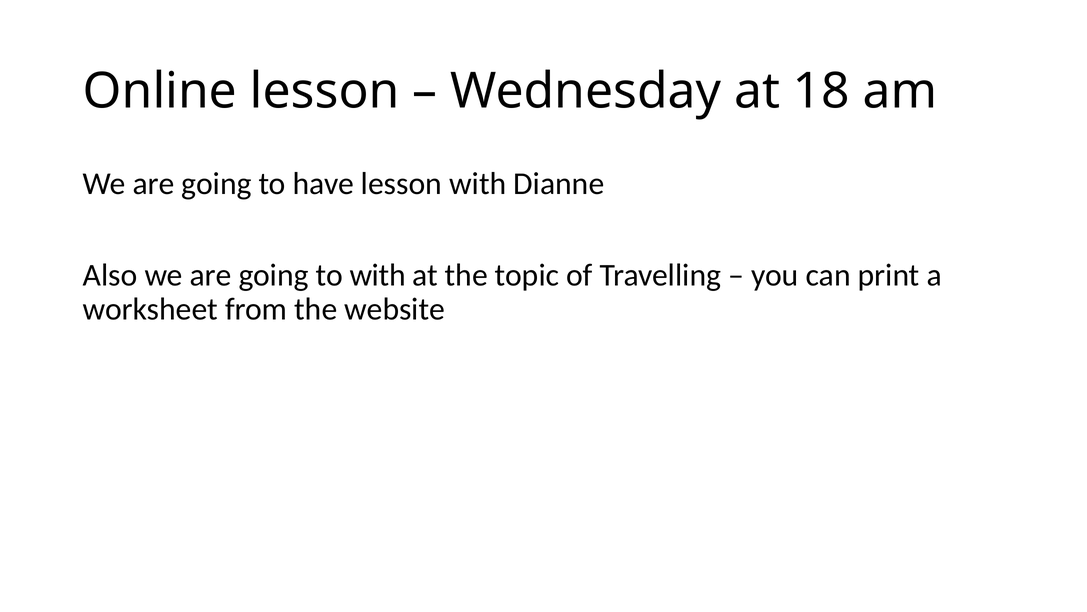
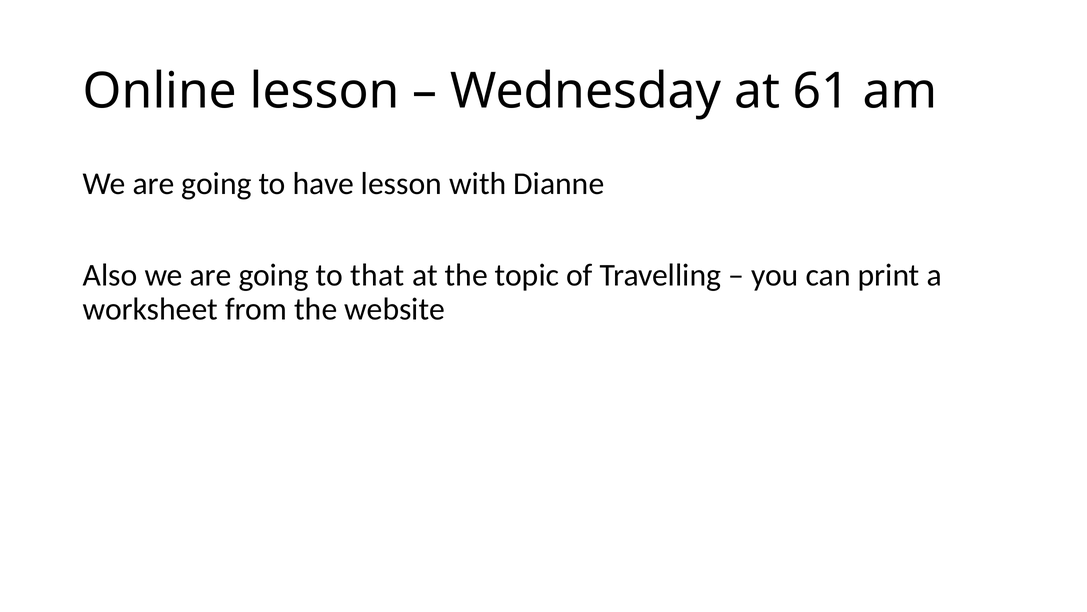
18: 18 -> 61
to with: with -> that
